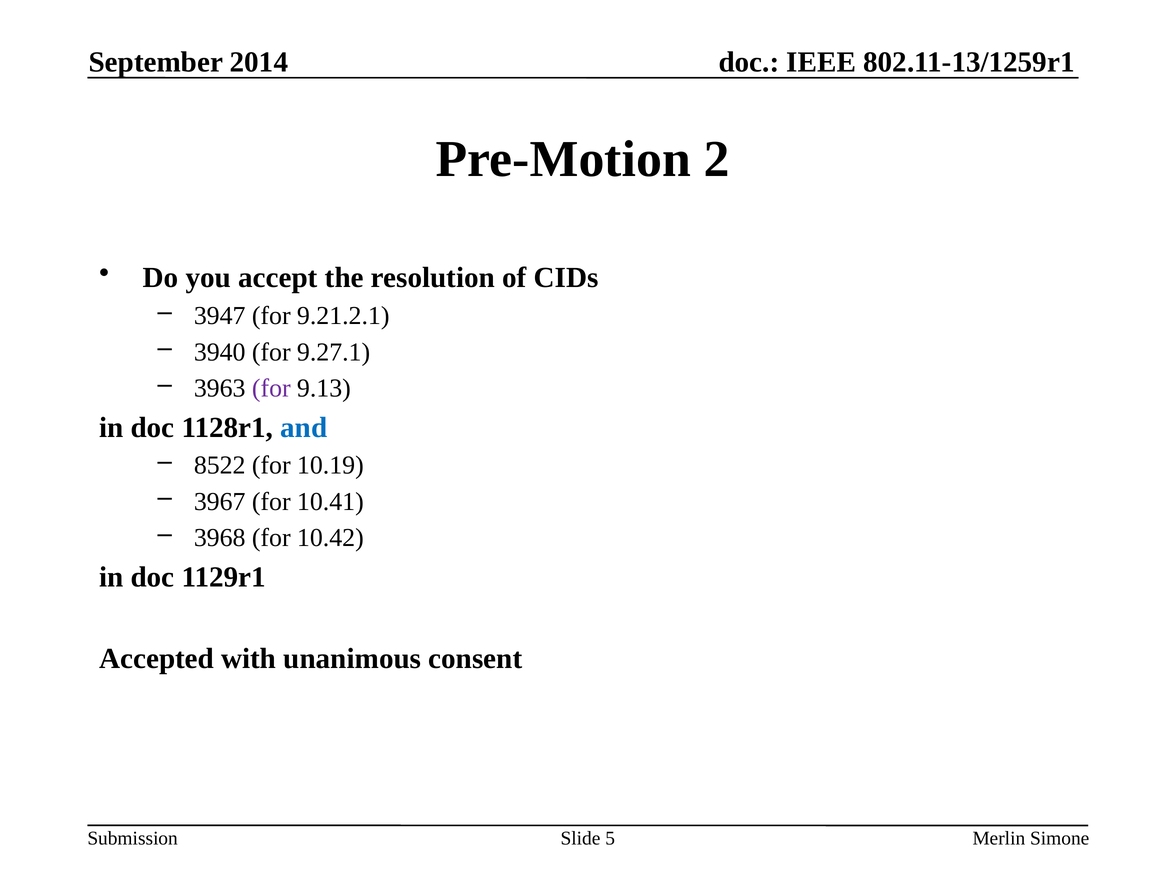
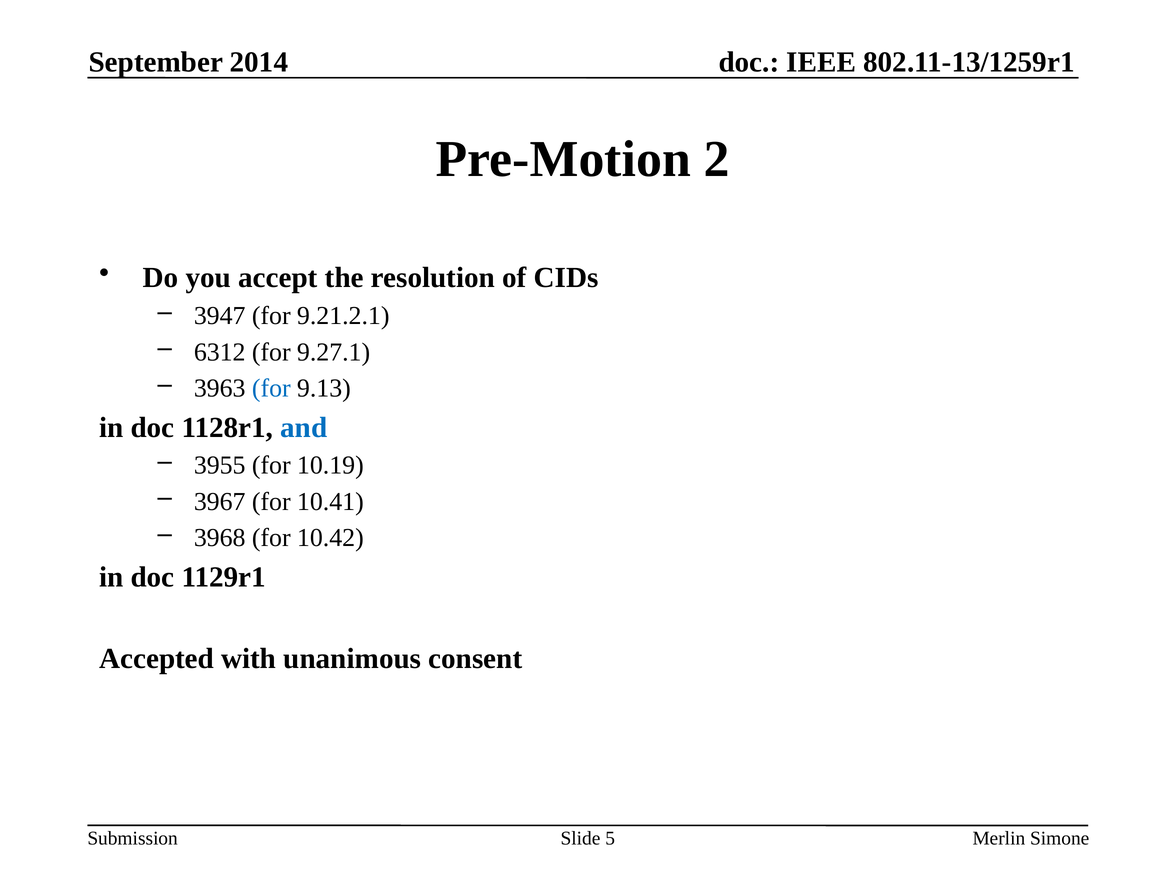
3940: 3940 -> 6312
for at (271, 389) colour: purple -> blue
8522: 8522 -> 3955
